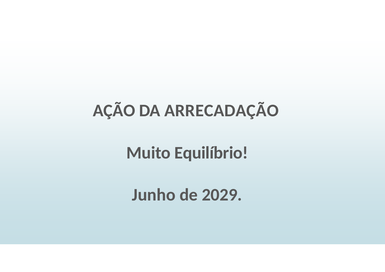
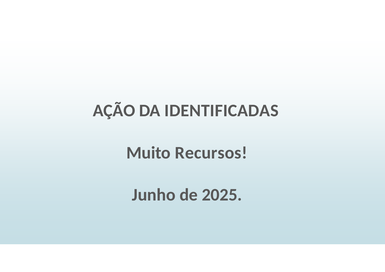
ARRECADAÇÃO: ARRECADAÇÃO -> IDENTIFICADAS
Equilíbrio: Equilíbrio -> Recursos
2029: 2029 -> 2025
